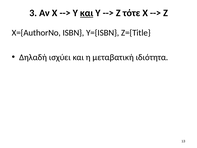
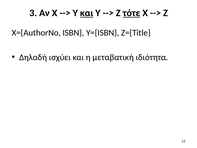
τότε underline: none -> present
